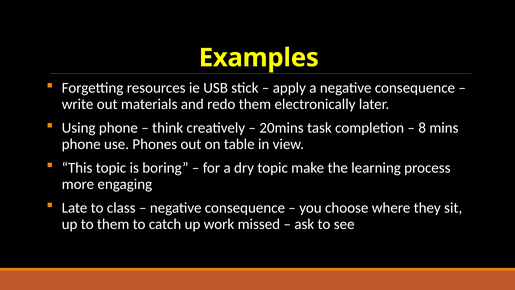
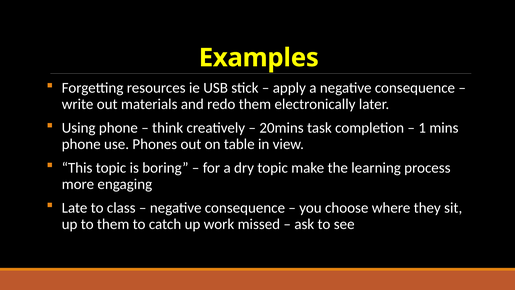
8: 8 -> 1
